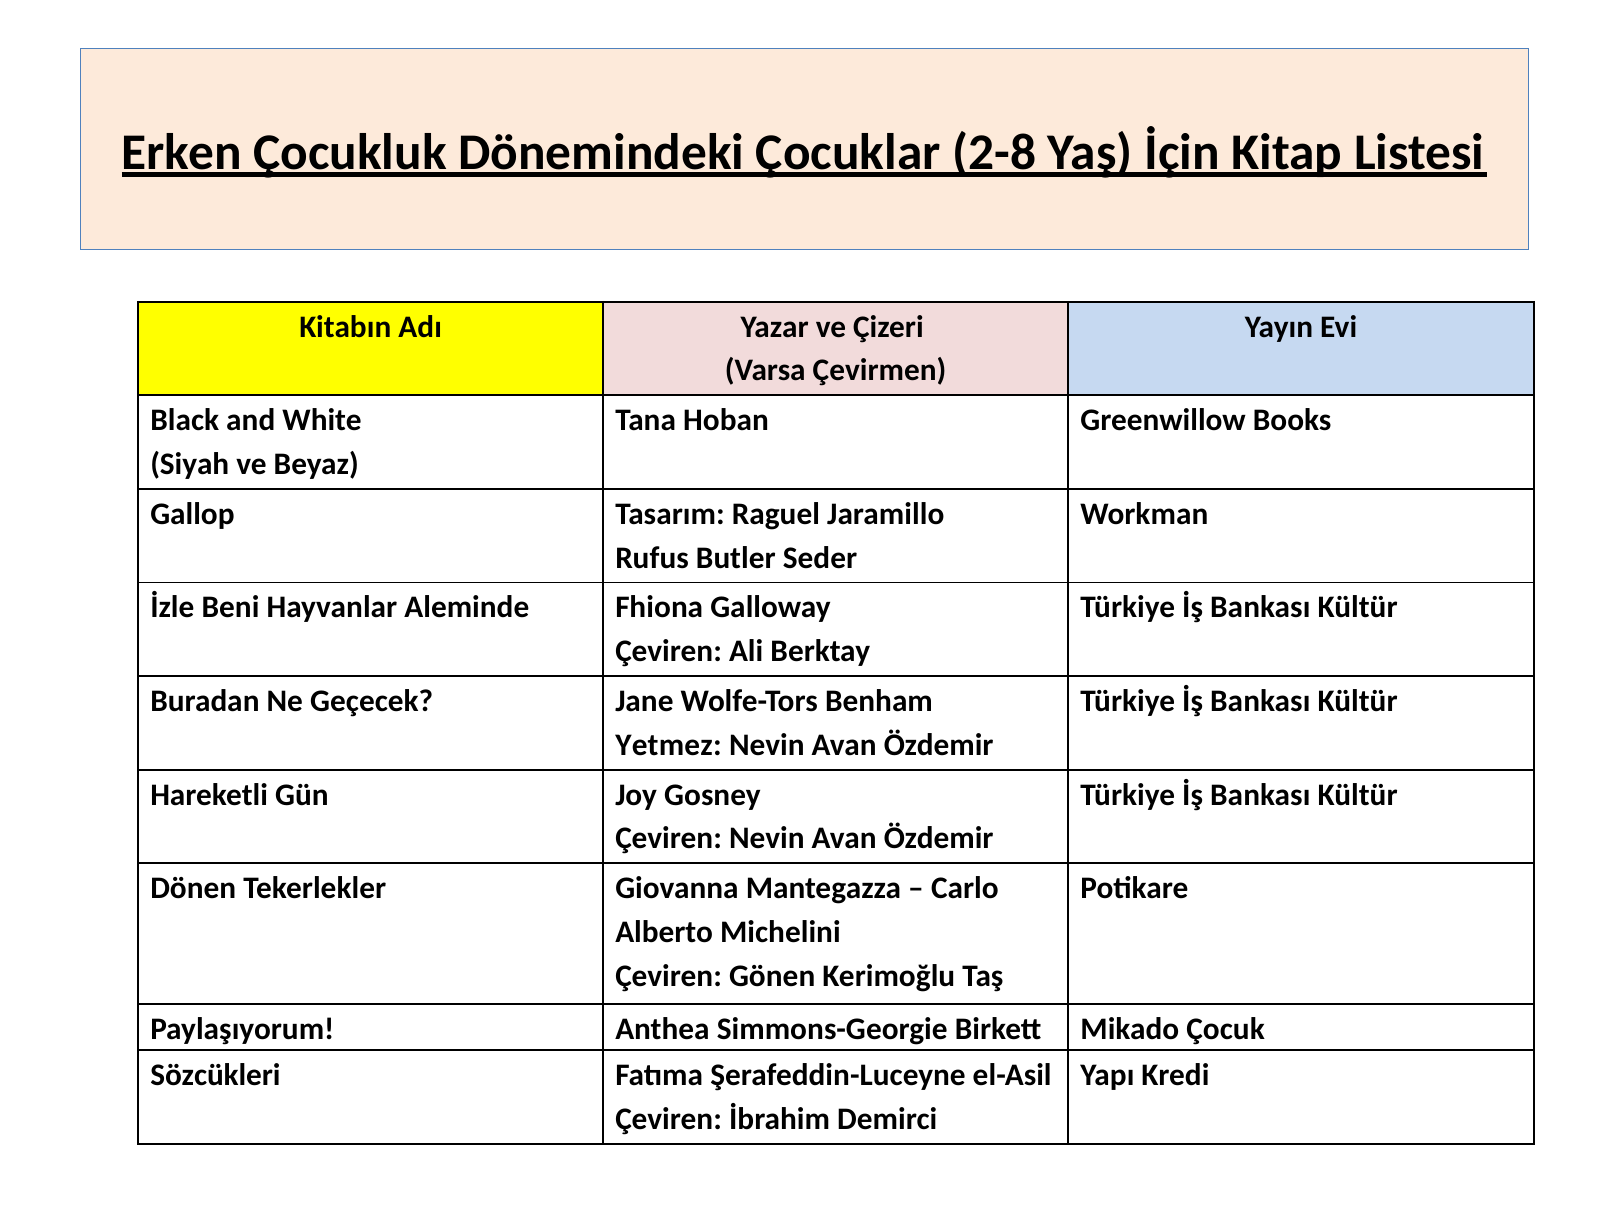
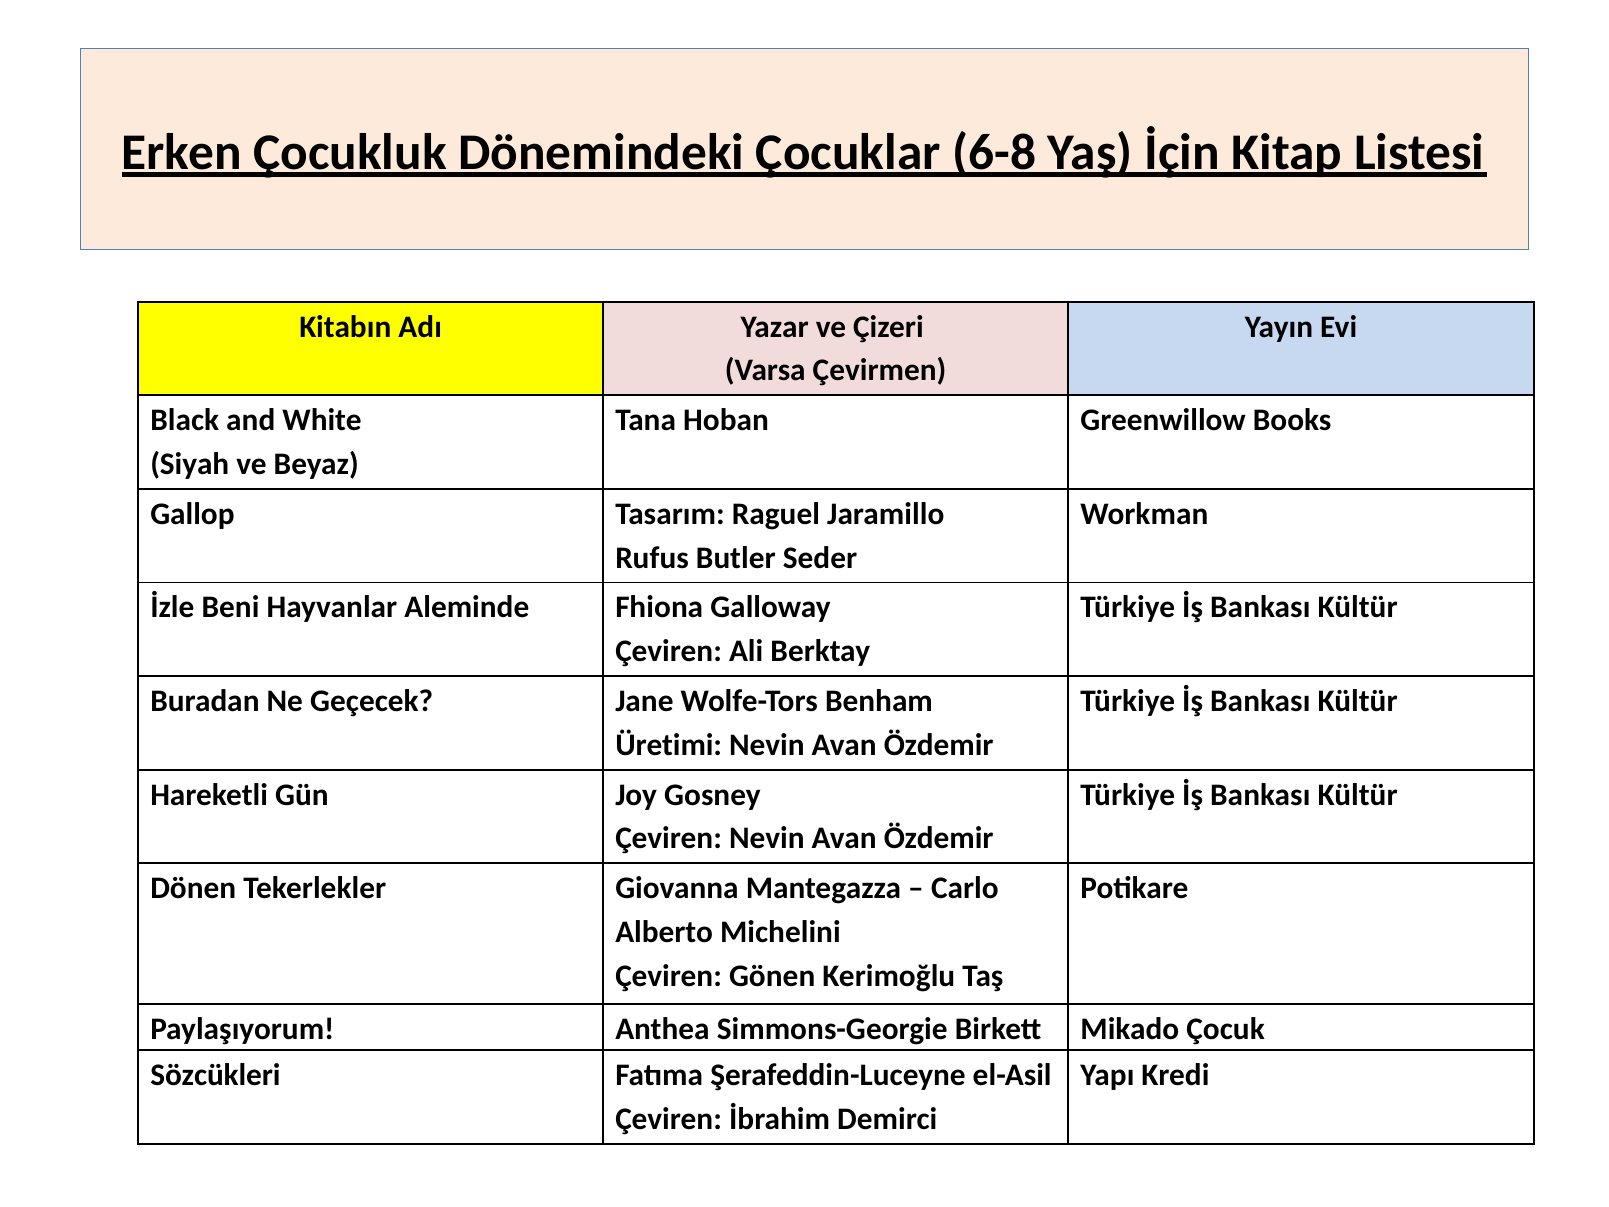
2-8: 2-8 -> 6-8
Yetmez: Yetmez -> Üretimi
